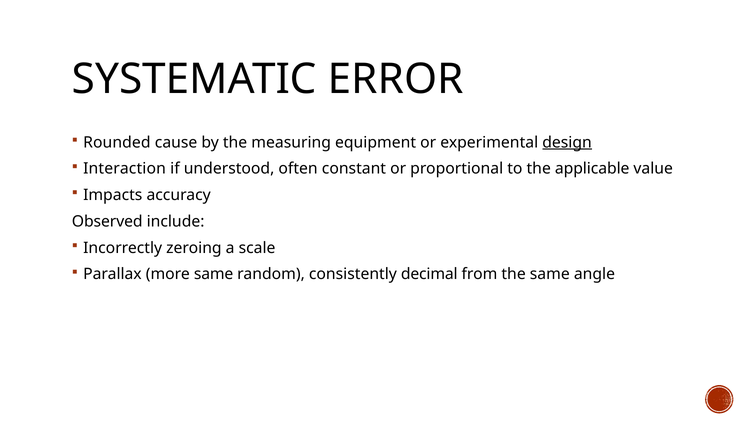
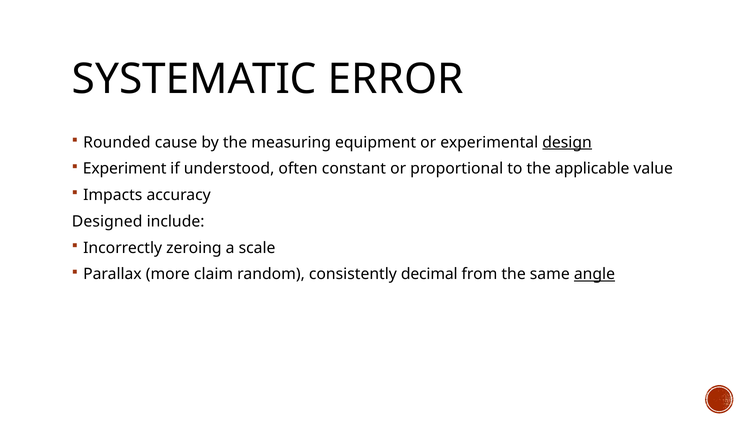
Interaction: Interaction -> Experiment
Observed: Observed -> Designed
more same: same -> claim
angle underline: none -> present
